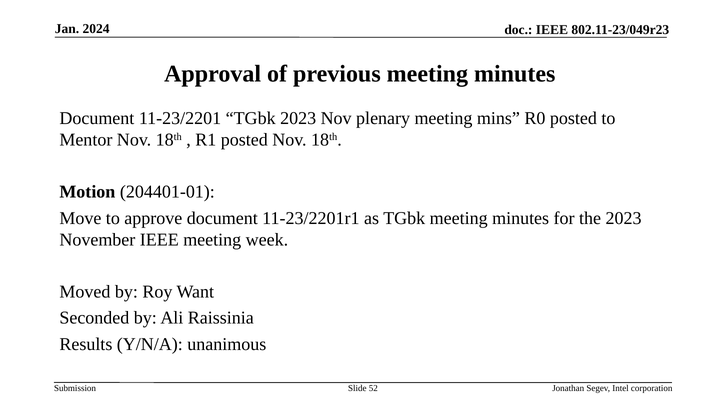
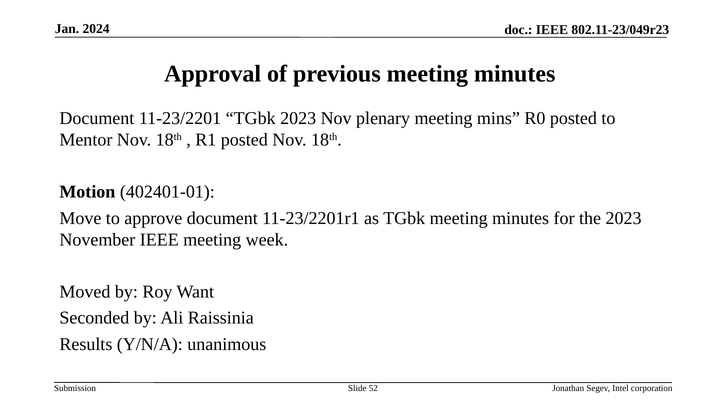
204401-01: 204401-01 -> 402401-01
